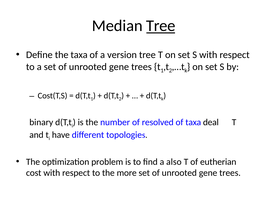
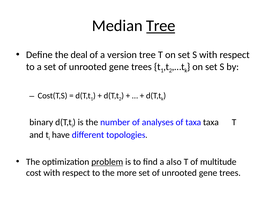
the taxa: taxa -> deal
resolved: resolved -> analyses
taxa deal: deal -> taxa
problem underline: none -> present
eutherian: eutherian -> multitude
